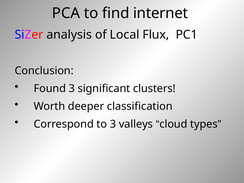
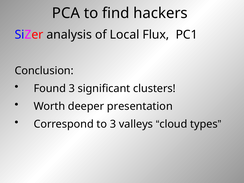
internet: internet -> hackers
classification: classification -> presentation
